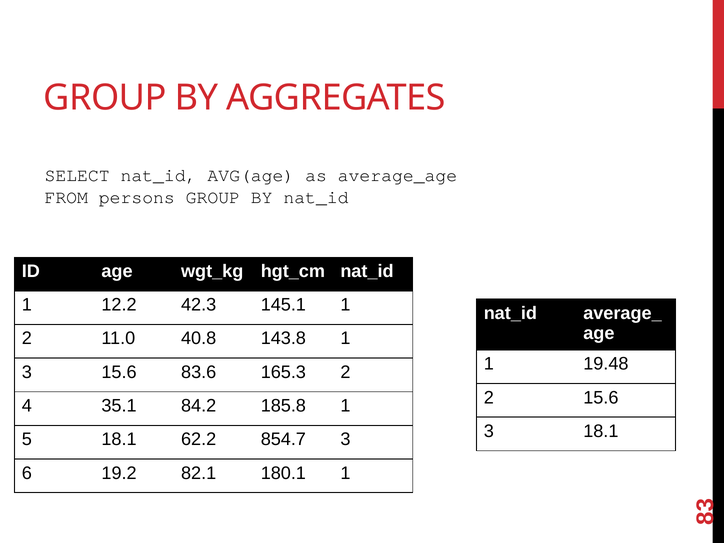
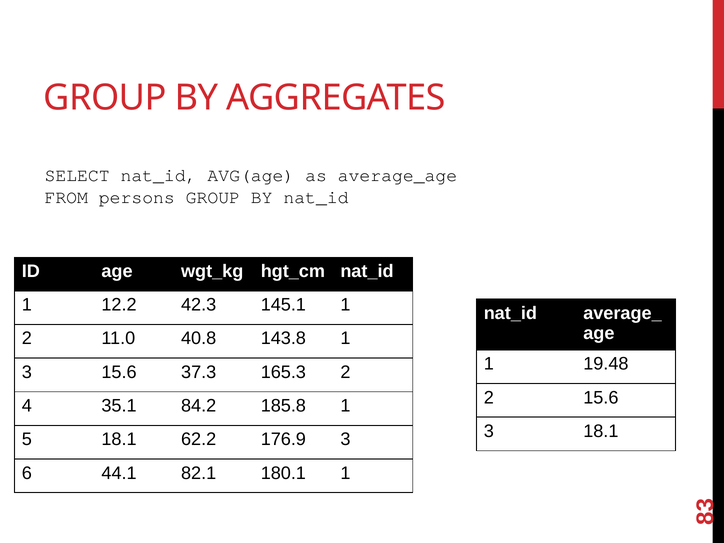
83.6: 83.6 -> 37.3
854.7: 854.7 -> 176.9
19.2: 19.2 -> 44.1
